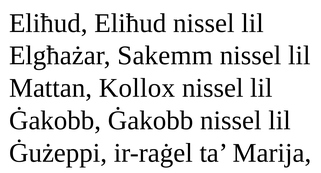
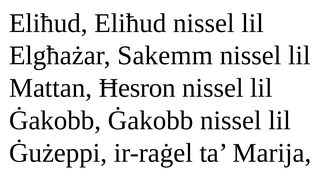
Kollox: Kollox -> Ħesron
